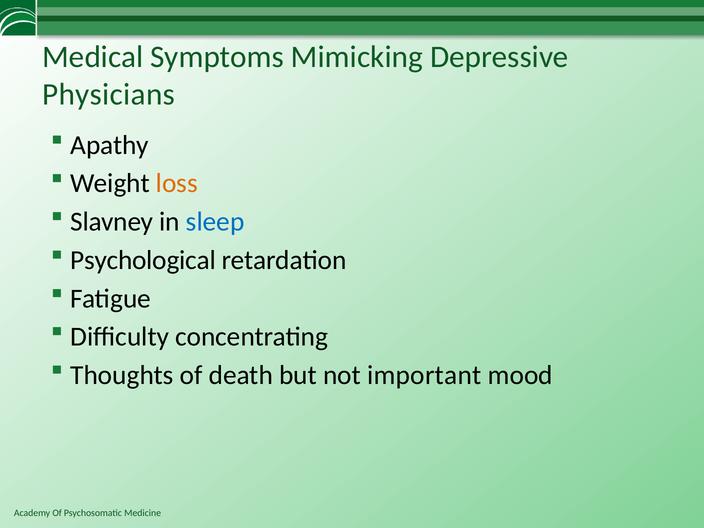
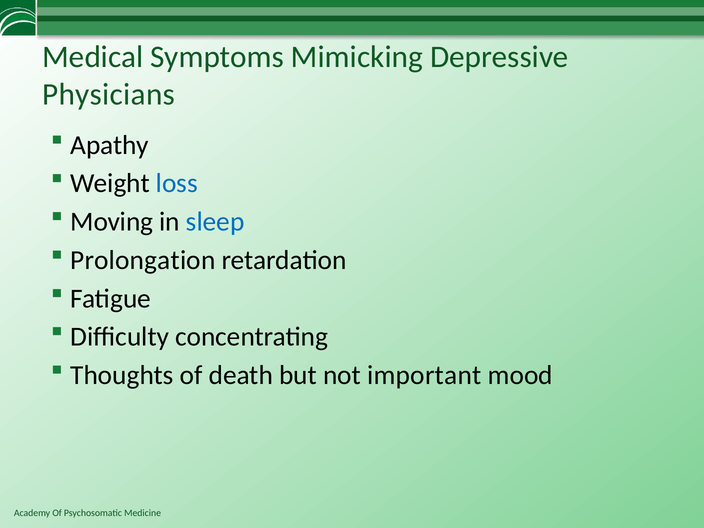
loss colour: orange -> blue
Slavney: Slavney -> Moving
Psychological: Psychological -> Prolongation
